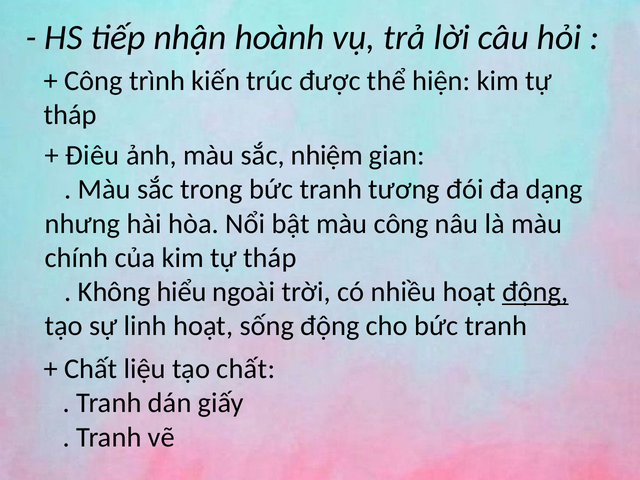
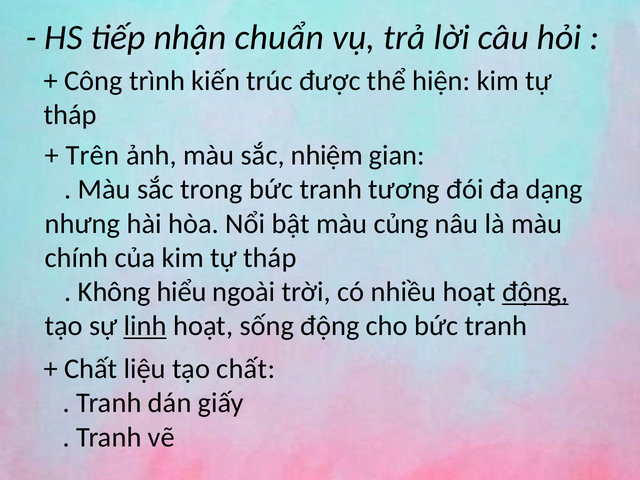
hoành: hoành -> chuẩn
Điêu: Điêu -> Trên
màu công: công -> củng
linh underline: none -> present
